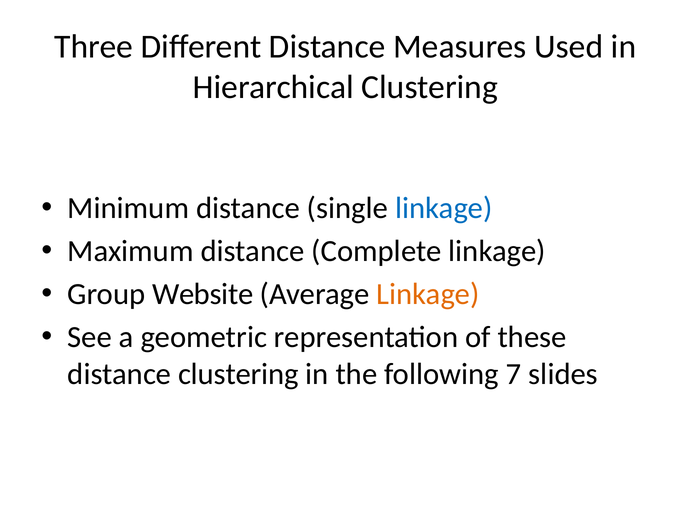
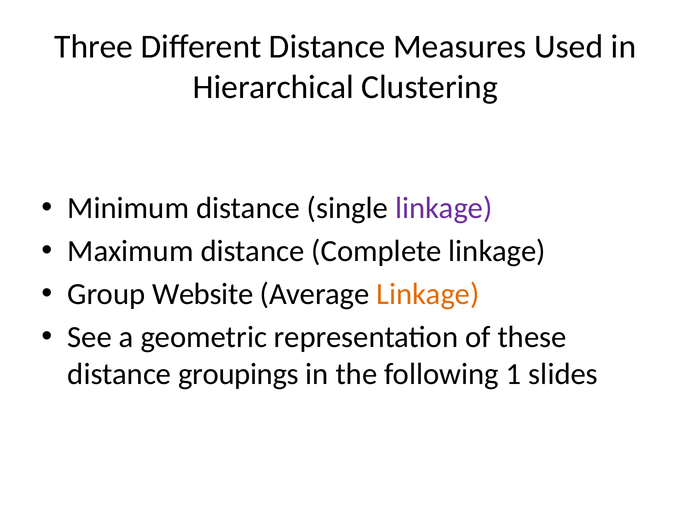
linkage at (444, 208) colour: blue -> purple
distance clustering: clustering -> groupings
7: 7 -> 1
